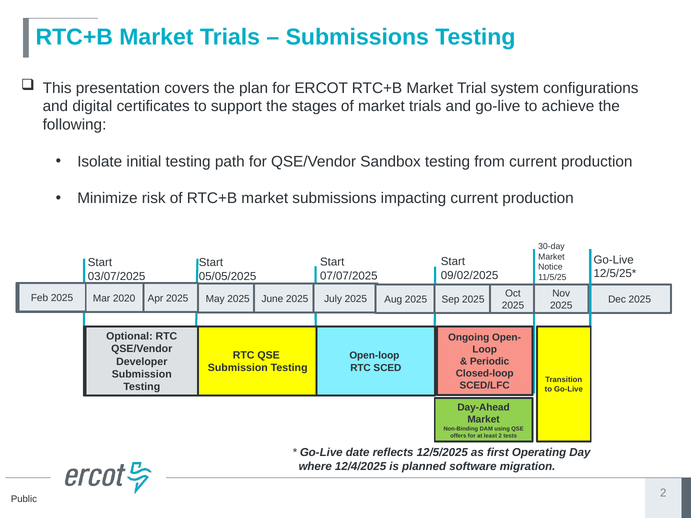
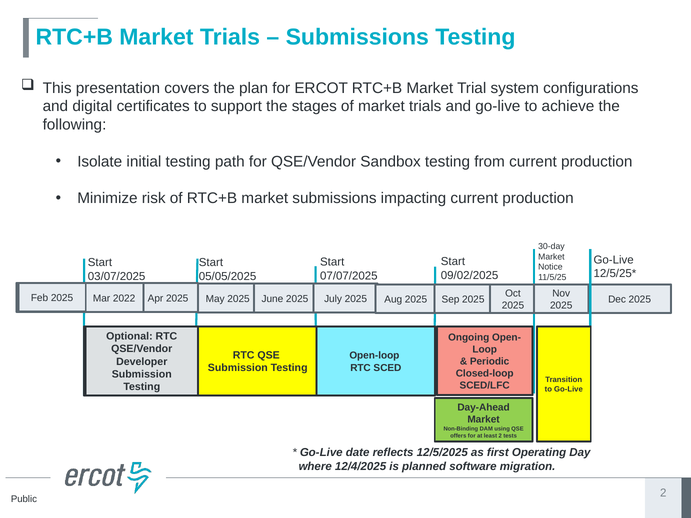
2020: 2020 -> 2022
